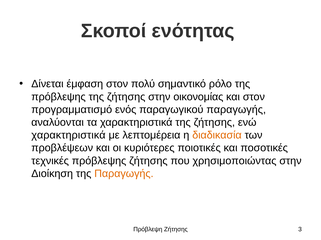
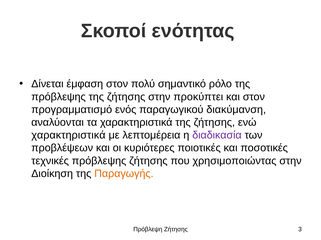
οικονομίας: οικονομίας -> προκύπτει
παραγωγικού παραγωγής: παραγωγής -> διακύμανση
διαδικασία colour: orange -> purple
